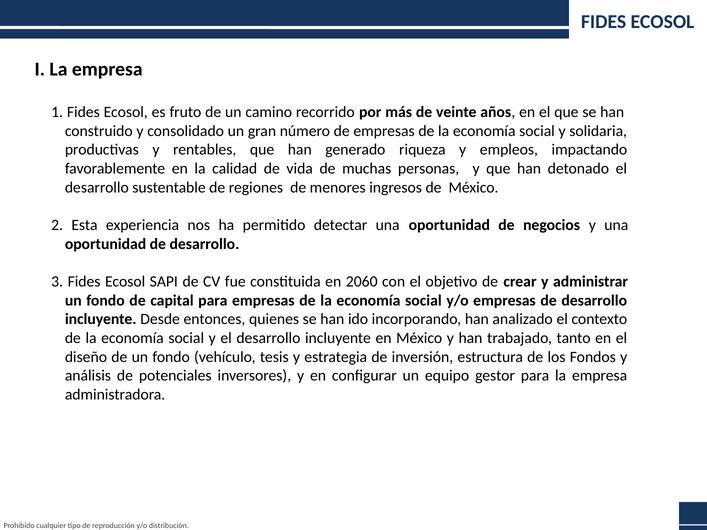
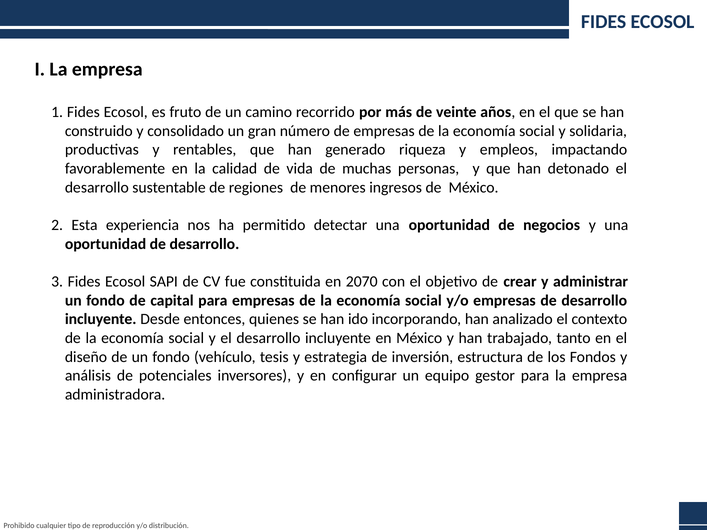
2060: 2060 -> 2070
